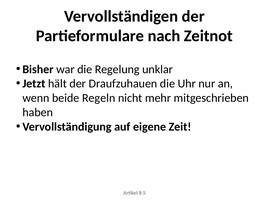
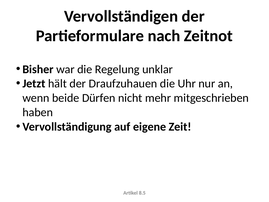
Regeln: Regeln -> Dürfen
